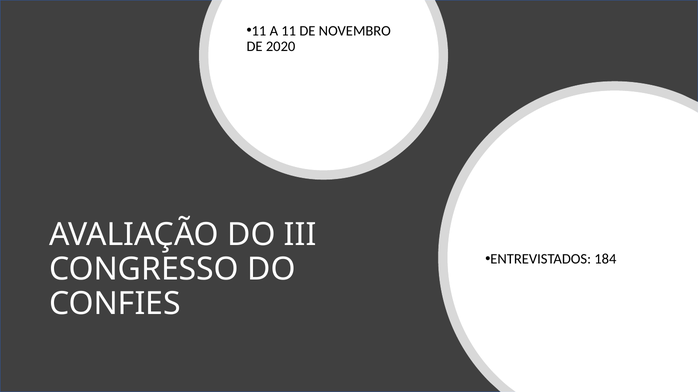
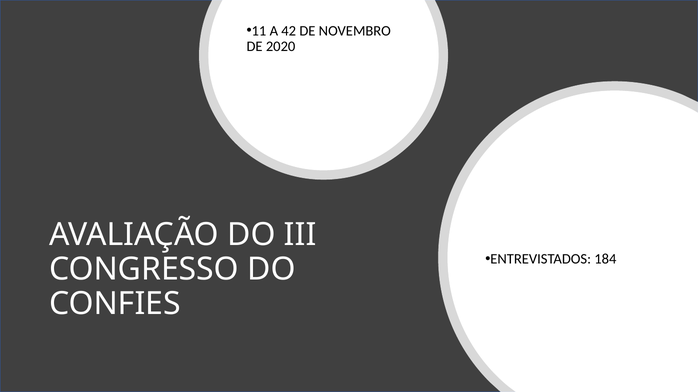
11: 11 -> 42
